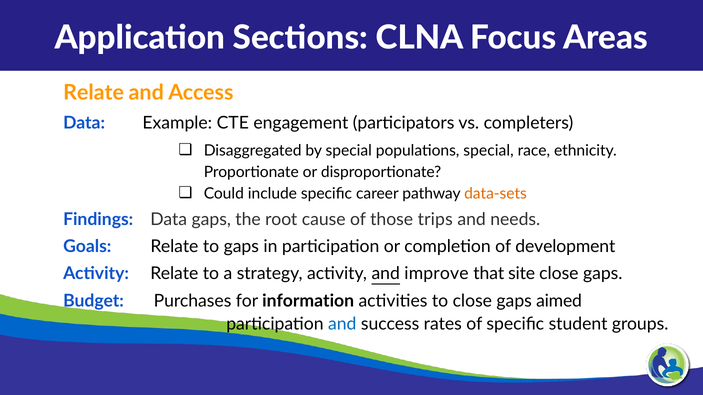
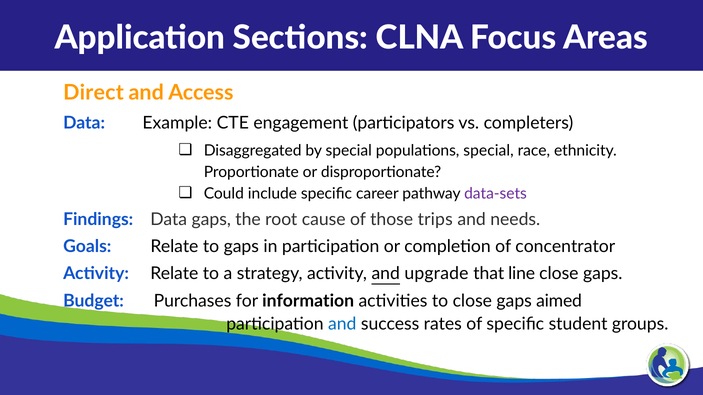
Relate at (94, 93): Relate -> Direct
data-sets colour: orange -> purple
development: development -> concentrator
improve: improve -> upgrade
site: site -> line
